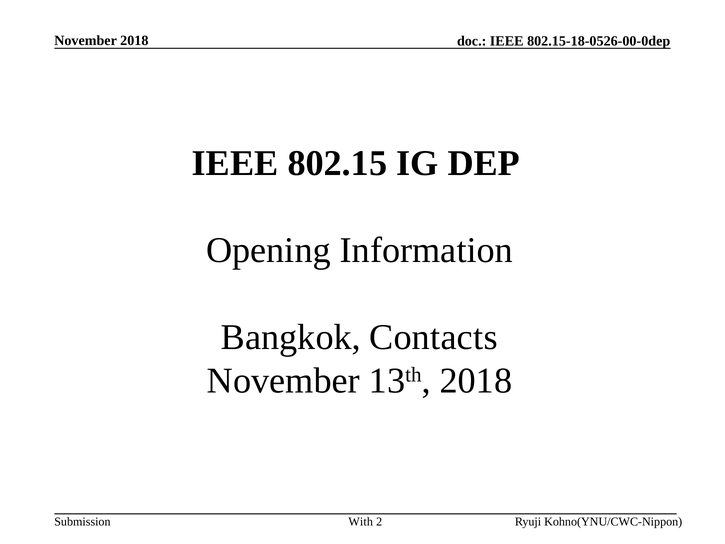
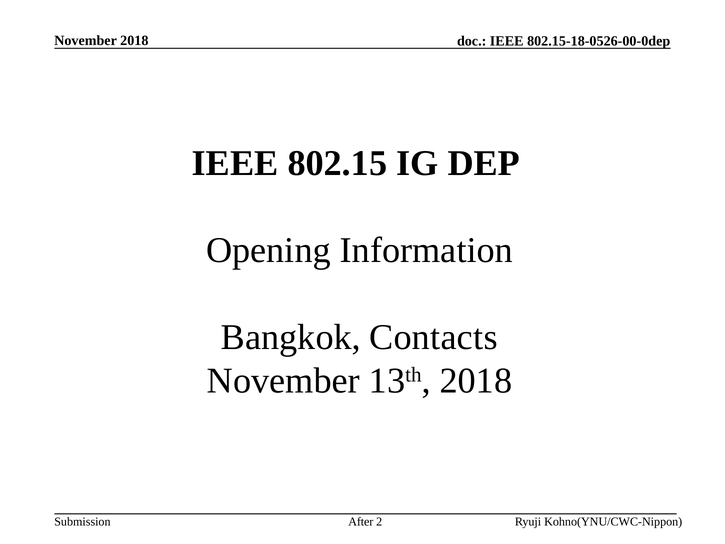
With: With -> After
